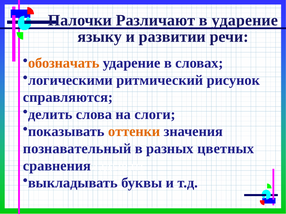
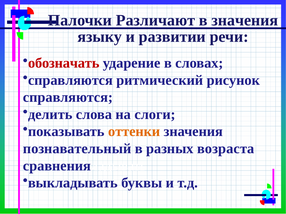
в ударение: ударение -> значения
обозначать colour: orange -> red
логическими at (70, 80): логическими -> справляются
цветных: цветных -> возраста
